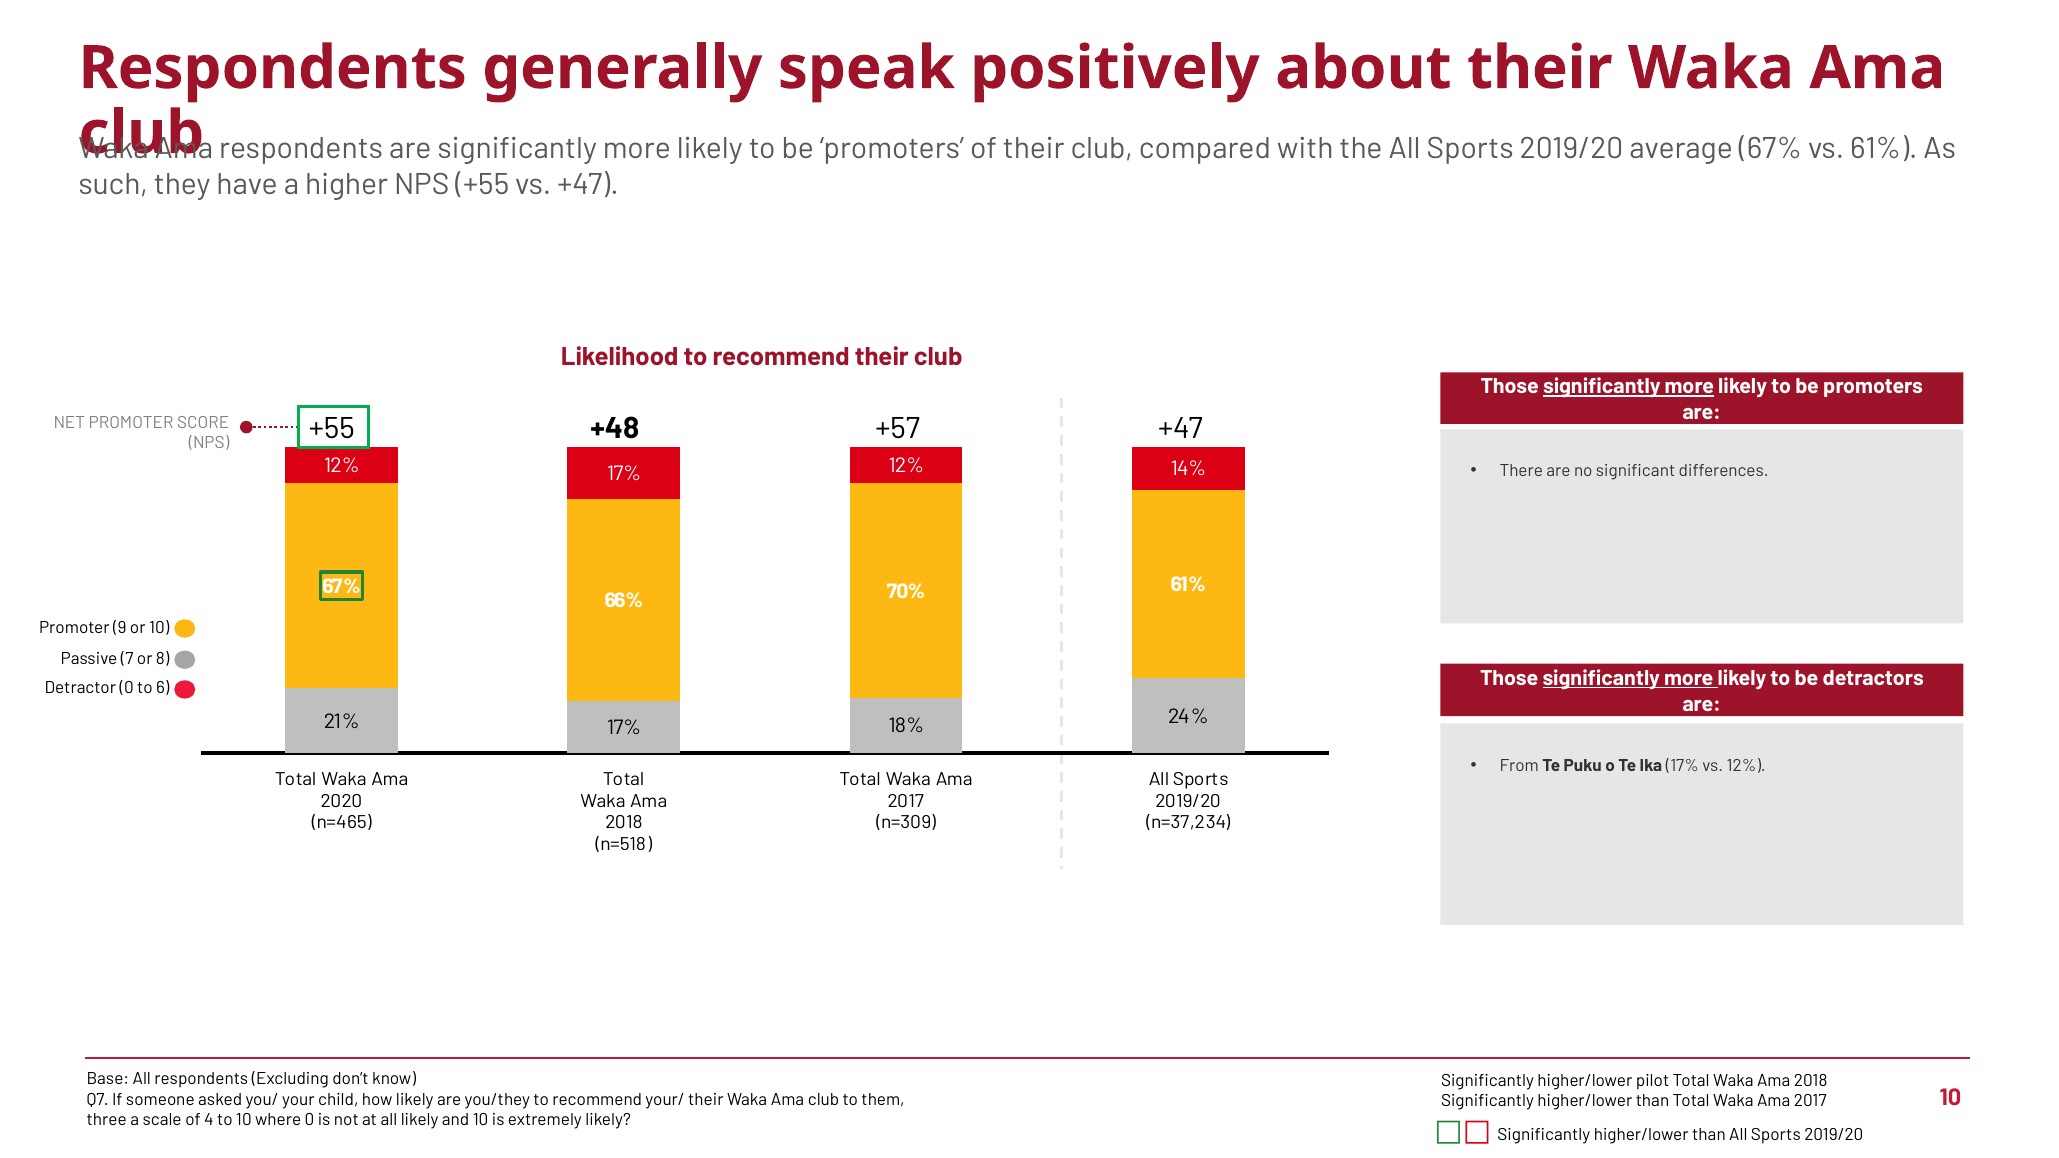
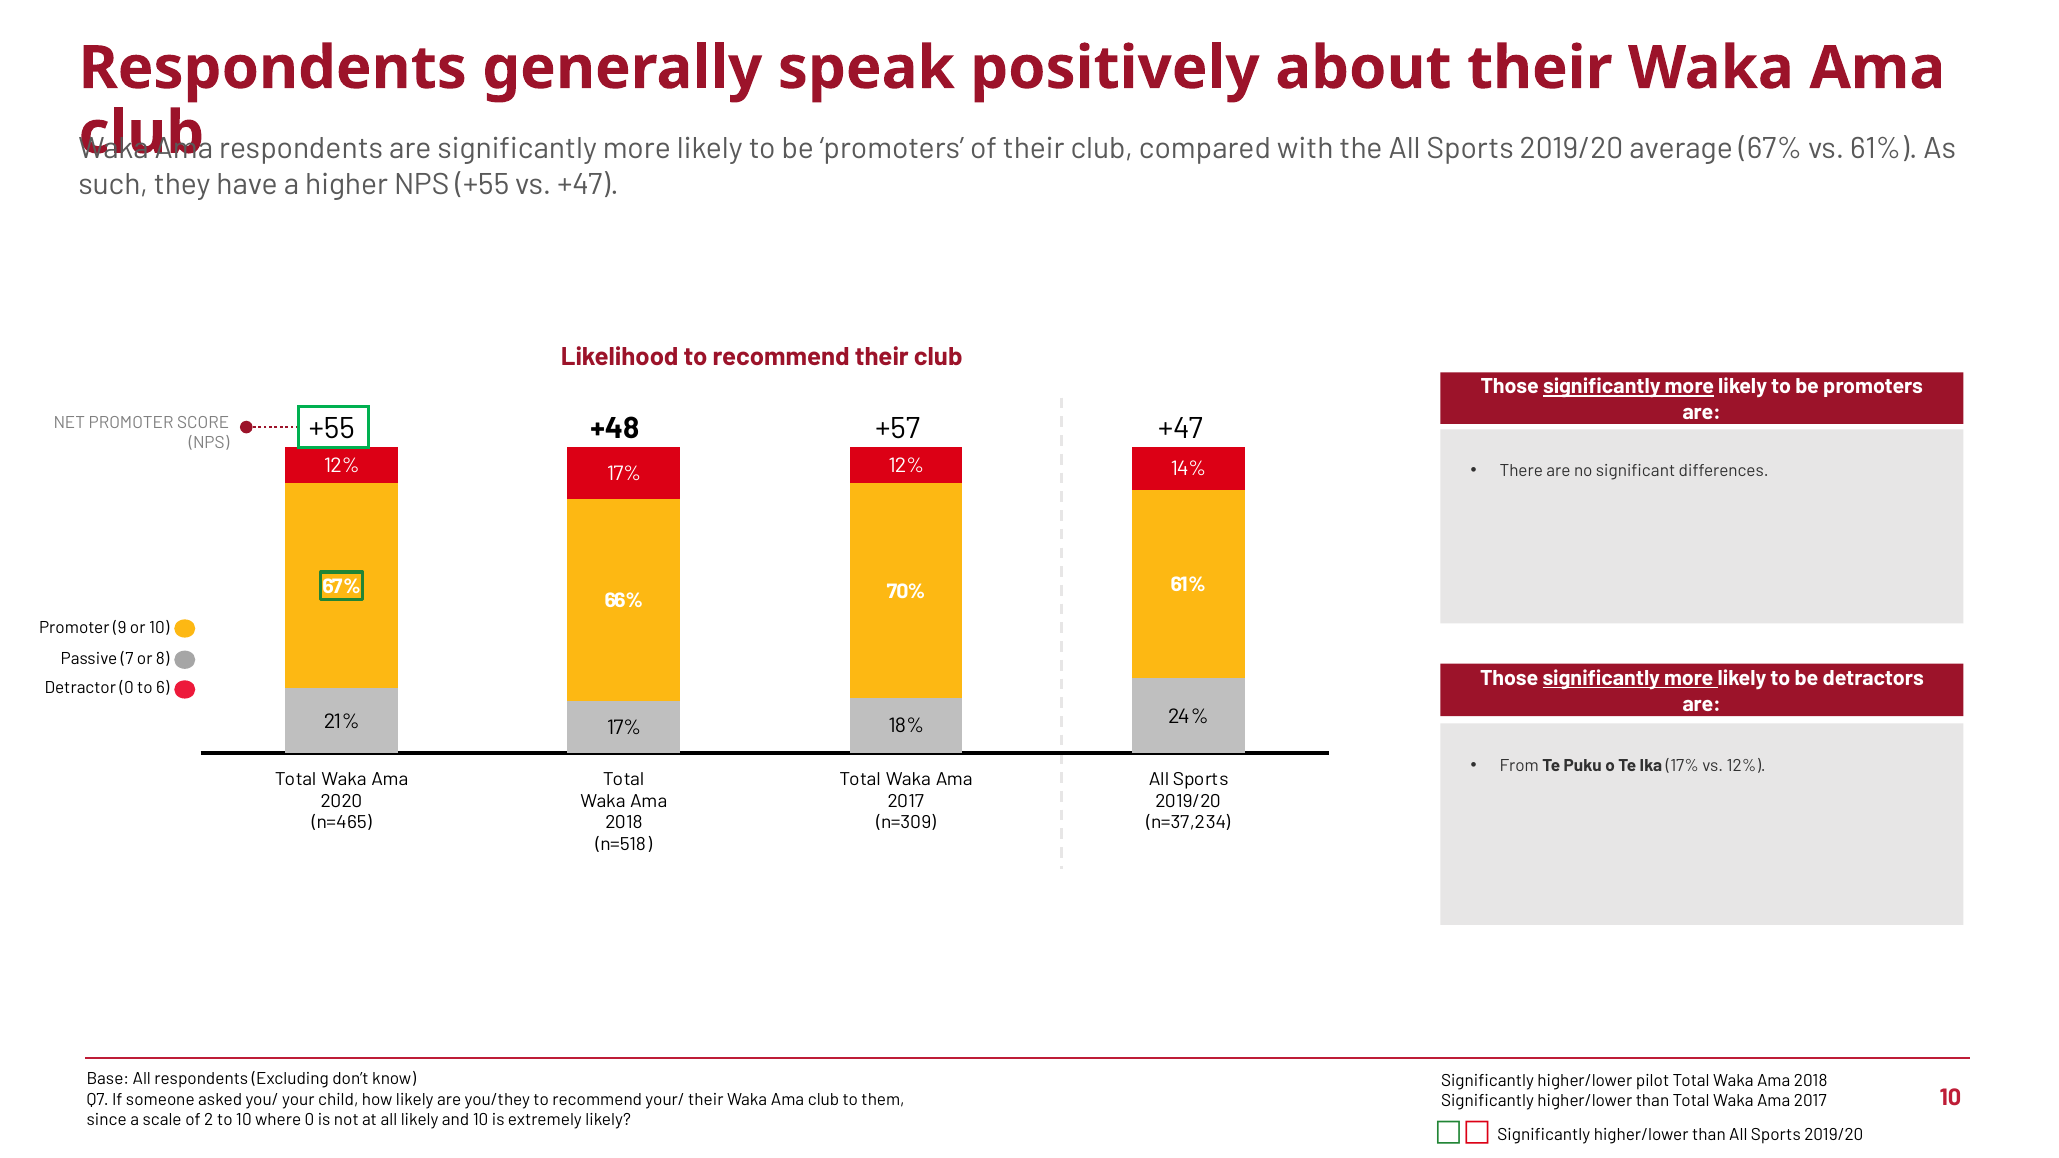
three: three -> since
4: 4 -> 2
